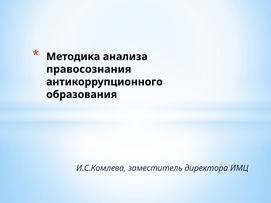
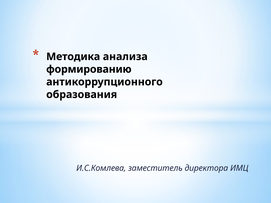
правосознания: правосознания -> формированию
